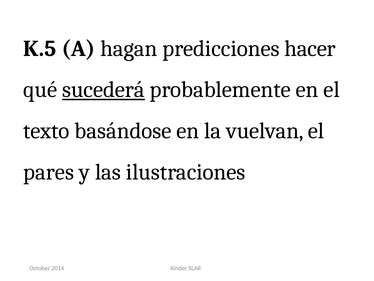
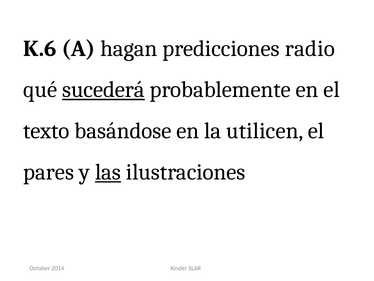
K.5: K.5 -> K.6
hacer: hacer -> radio
vuelvan: vuelvan -> utilicen
las underline: none -> present
